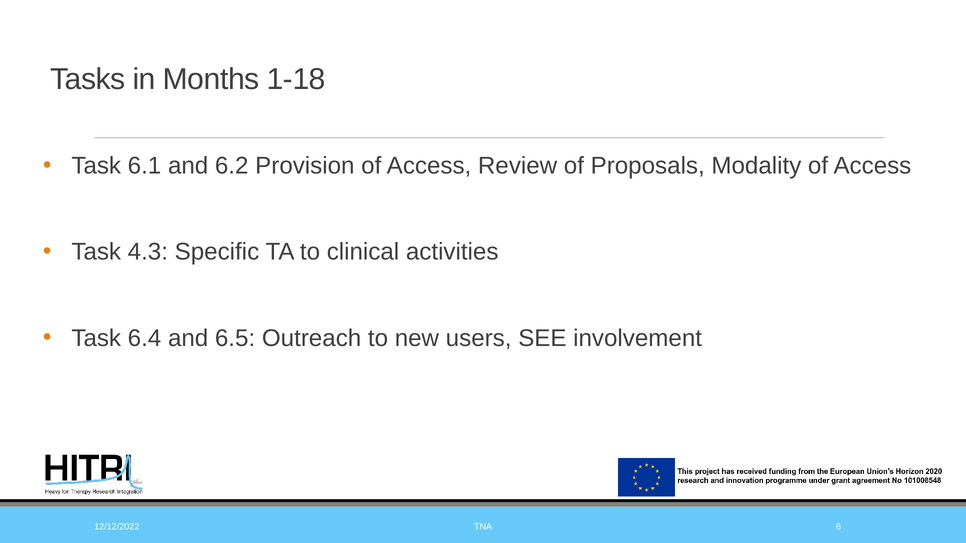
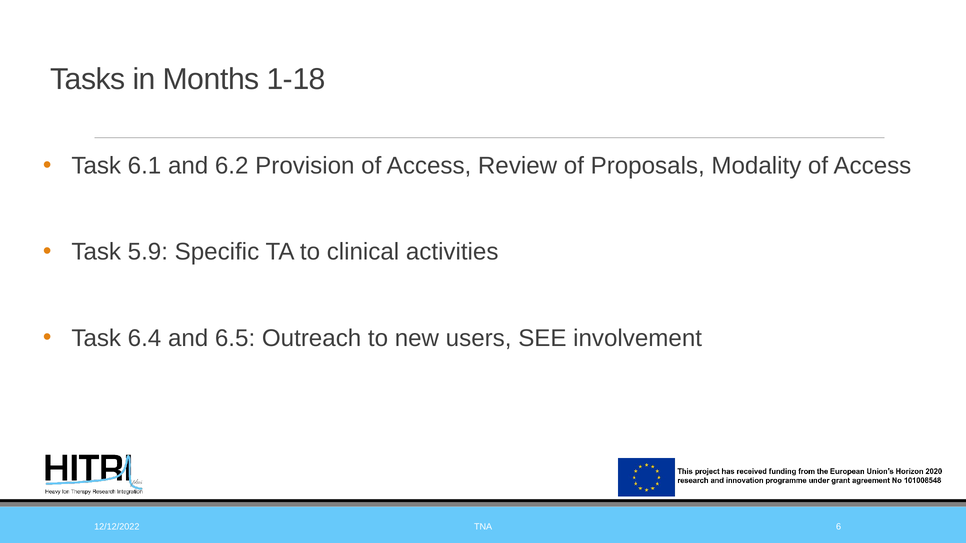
4.3: 4.3 -> 5.9
